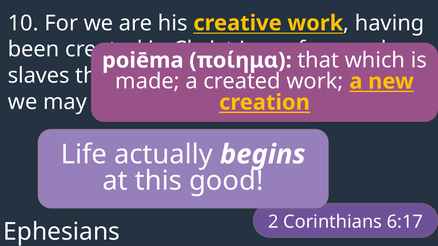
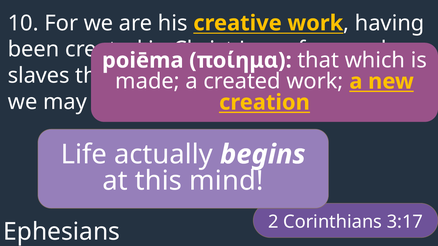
this good: good -> mind
6:17: 6:17 -> 3:17
